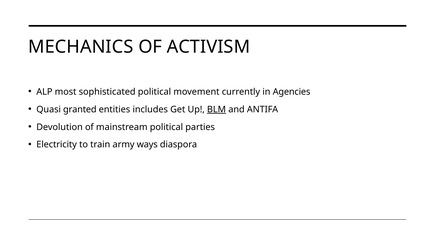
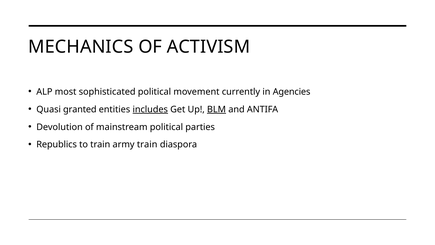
includes underline: none -> present
Electricity: Electricity -> Republics
army ways: ways -> train
